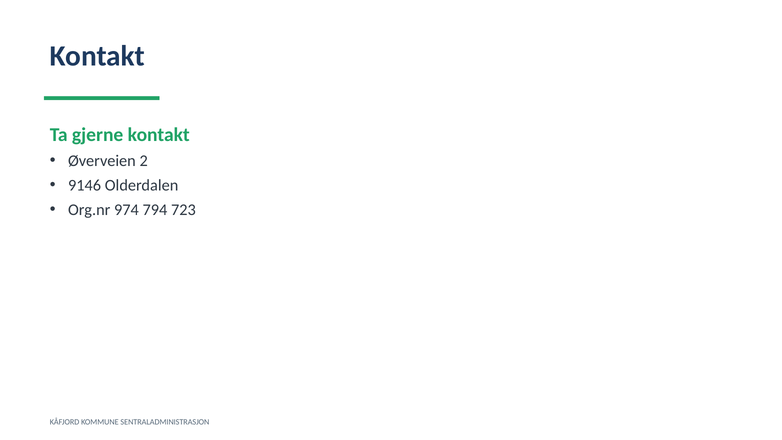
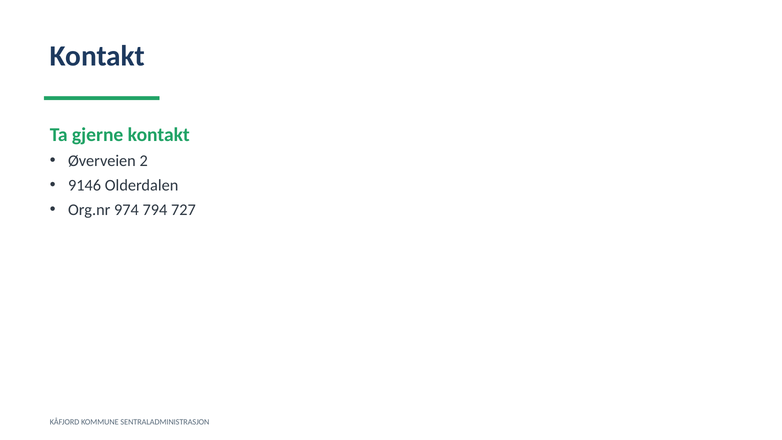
723: 723 -> 727
